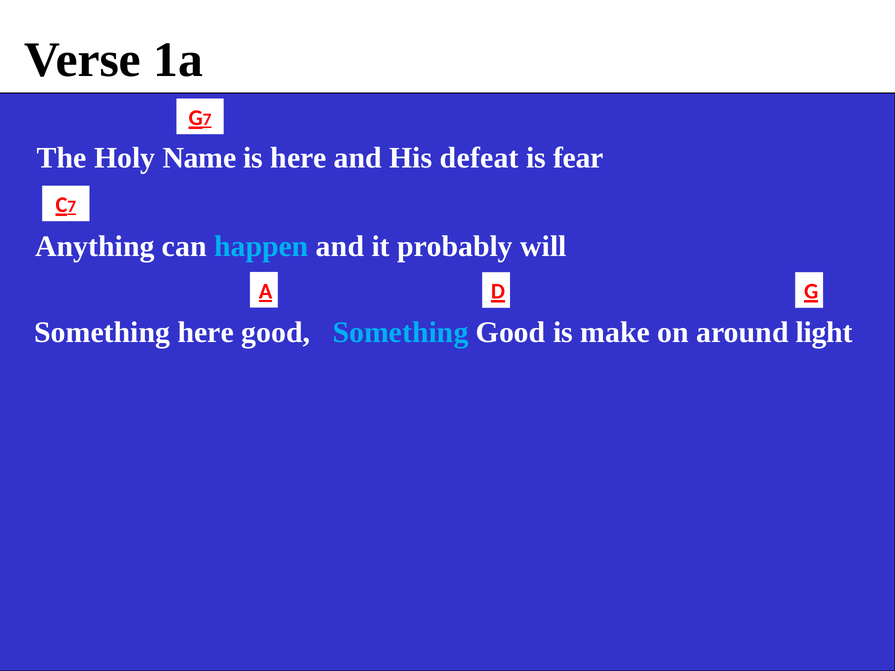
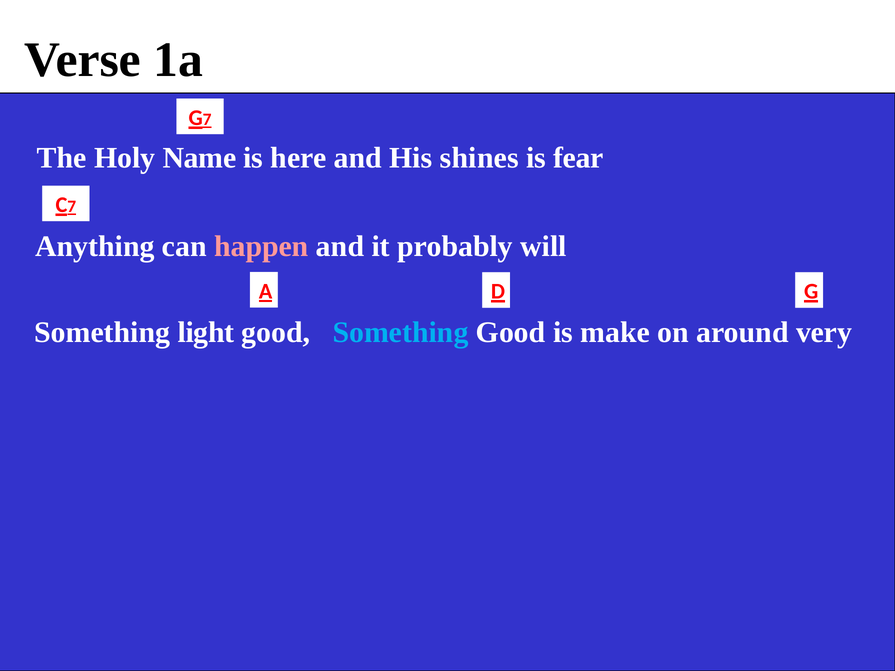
defeat: defeat -> shines
happen colour: light blue -> pink
Something here: here -> light
light: light -> very
